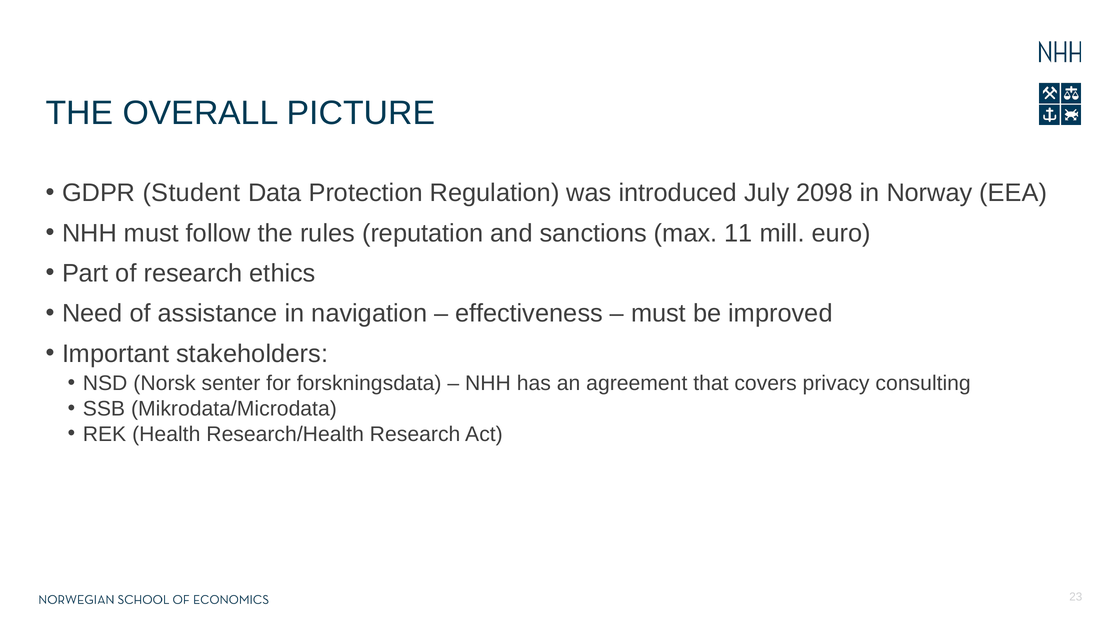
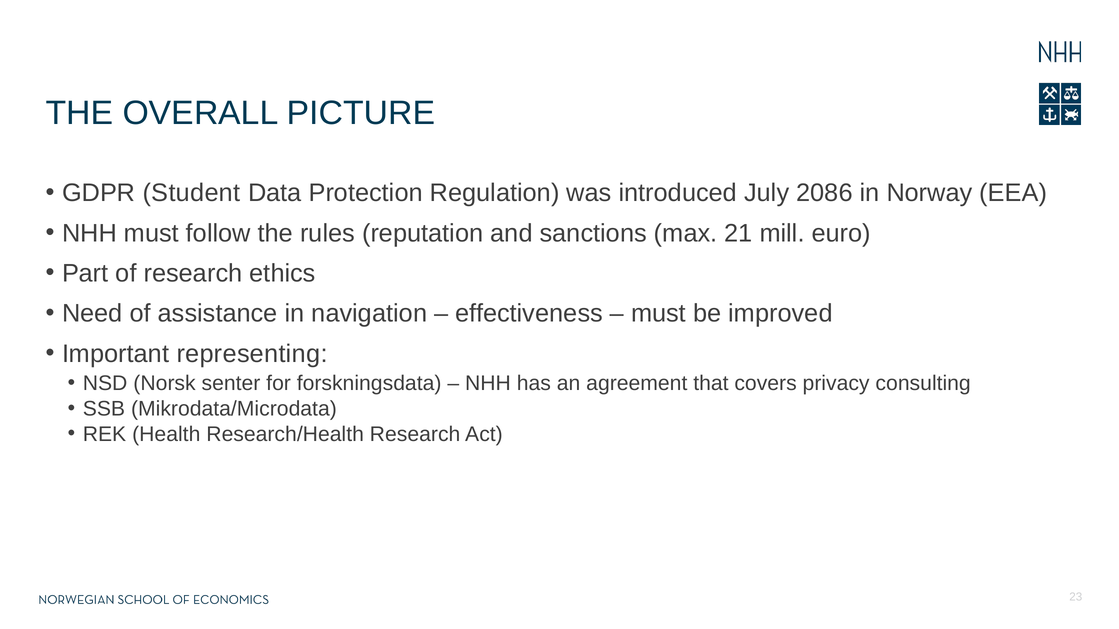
2098: 2098 -> 2086
11: 11 -> 21
stakeholders: stakeholders -> representing
